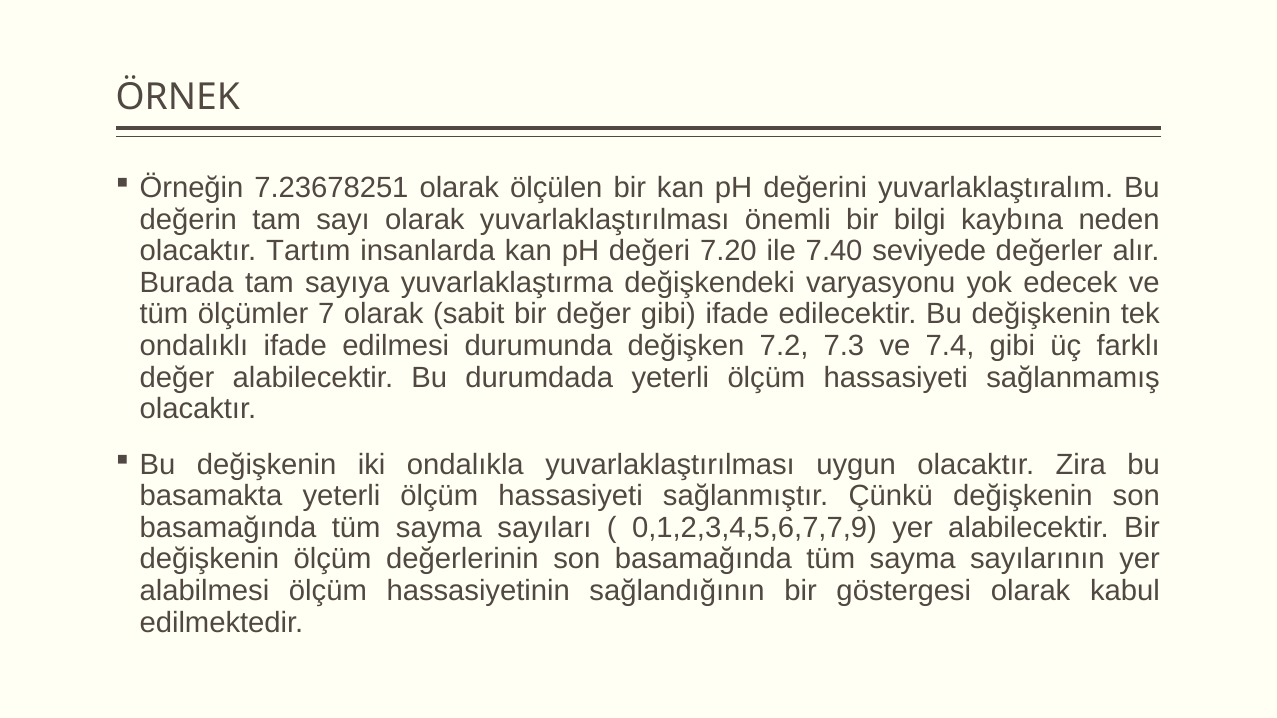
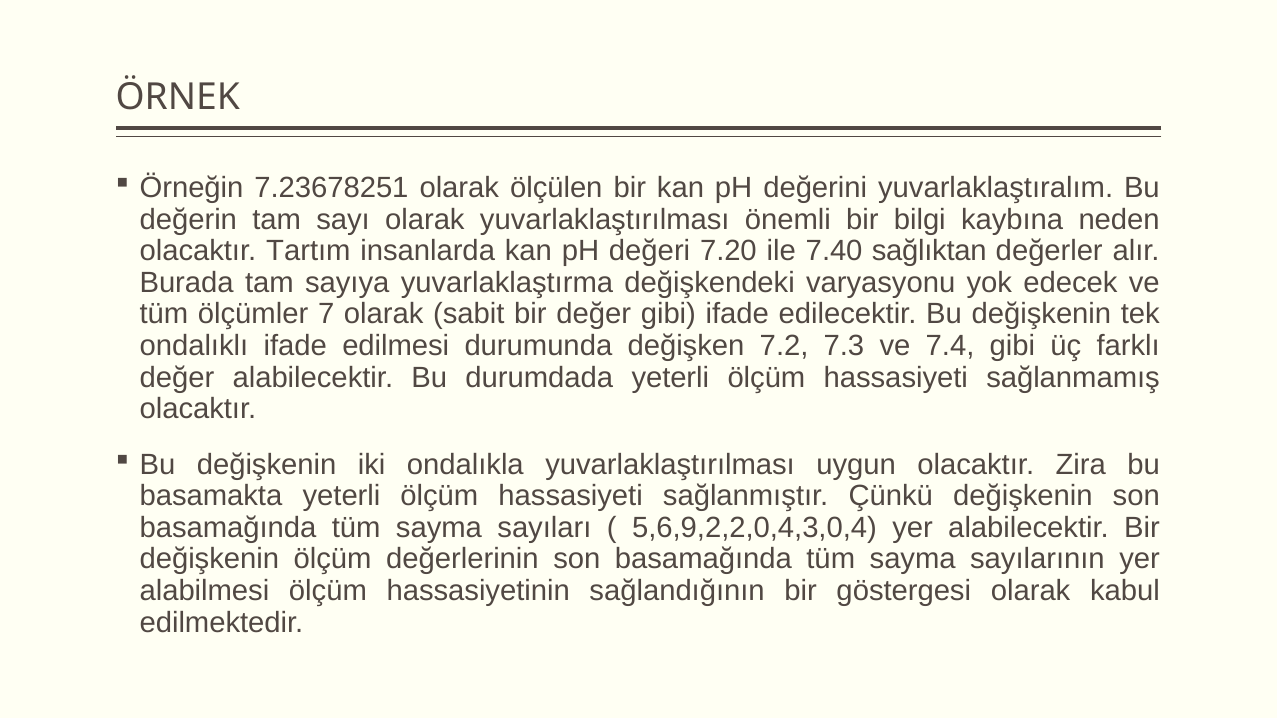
seviyede: seviyede -> sağlıktan
0,1,2,3,4,5,6,7,7,9: 0,1,2,3,4,5,6,7,7,9 -> 5,6,9,2,2,0,4,3,0,4
